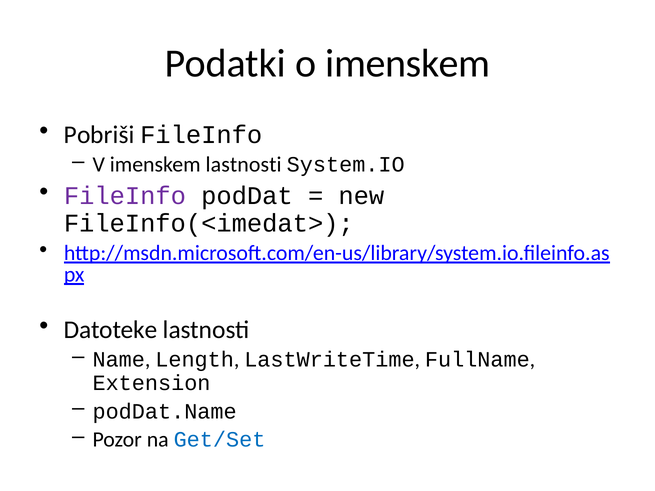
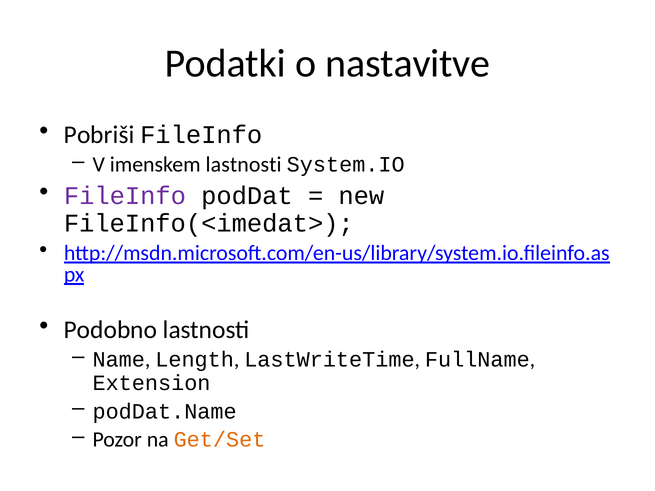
o imenskem: imenskem -> nastavitve
Datoteke: Datoteke -> Podobno
Get/Set colour: blue -> orange
